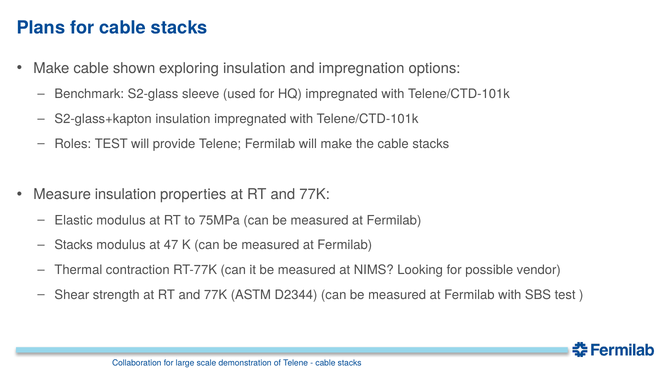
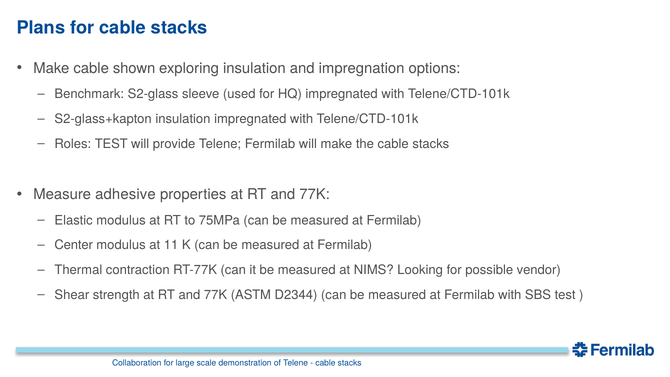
Measure insulation: insulation -> adhesive
Stacks at (74, 245): Stacks -> Center
47: 47 -> 11
